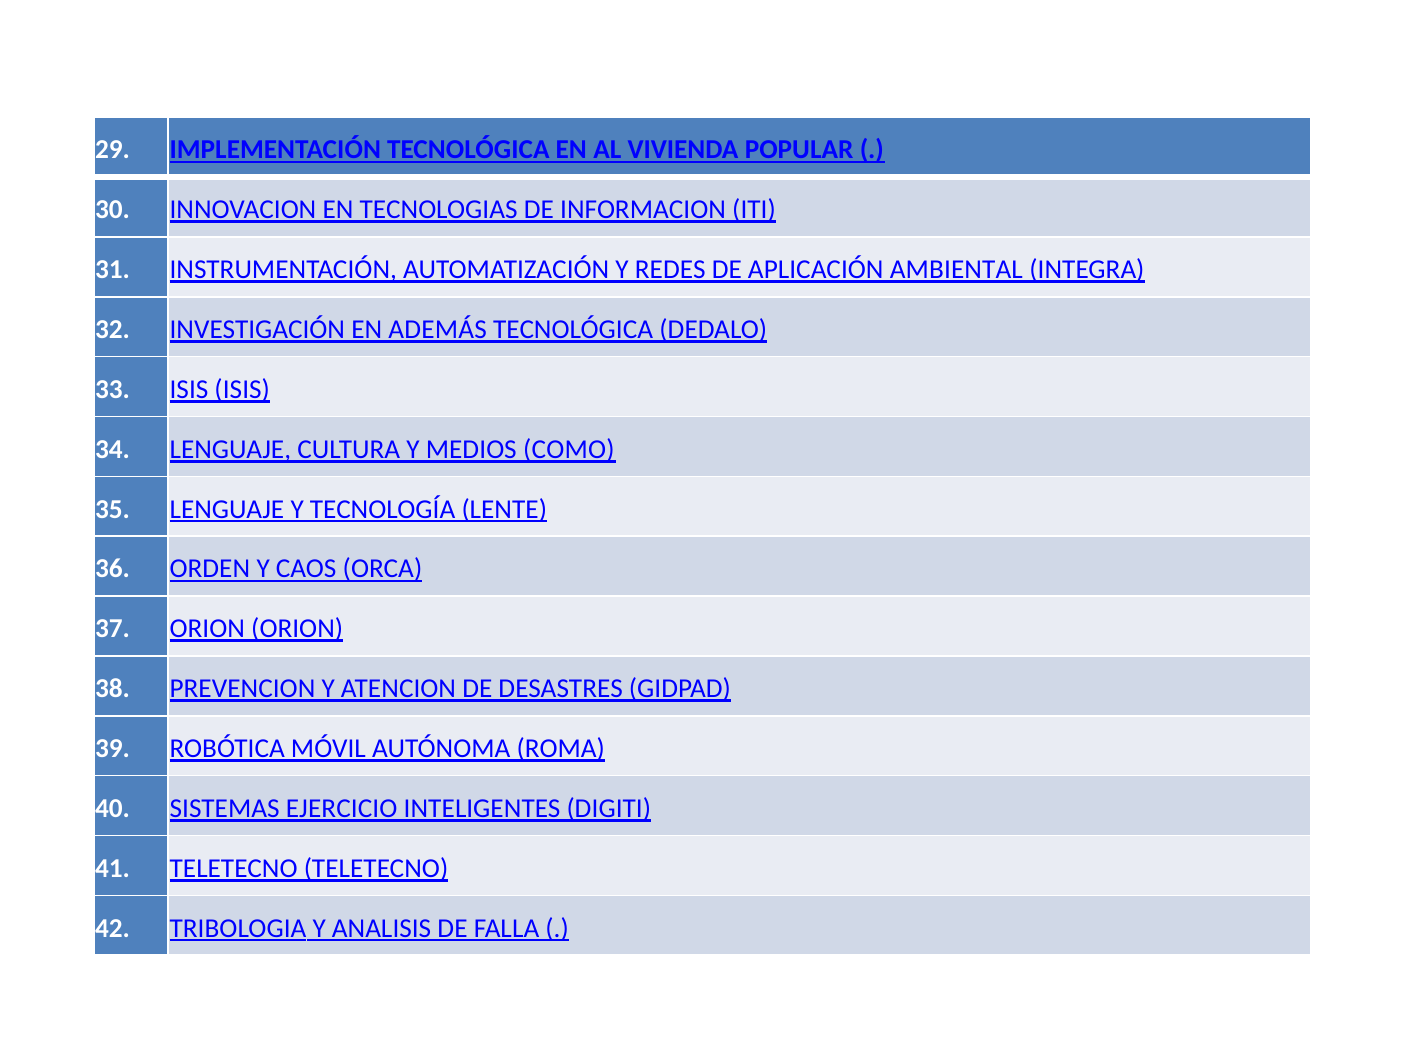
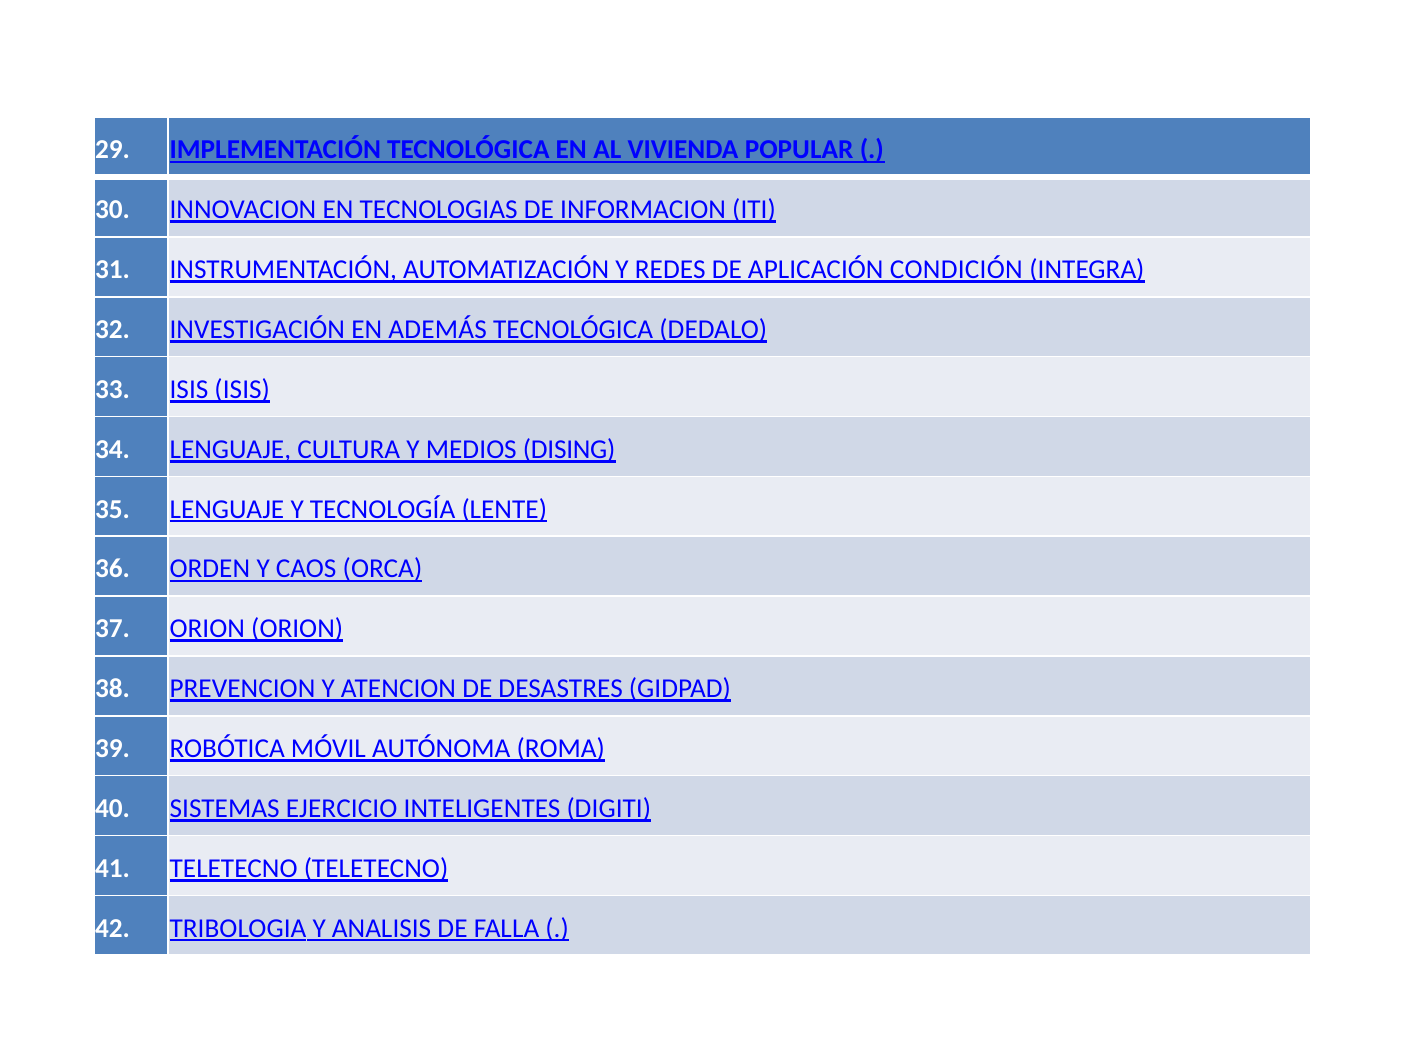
AMBIENTAL: AMBIENTAL -> CONDICIÓN
COMO: COMO -> DISING
